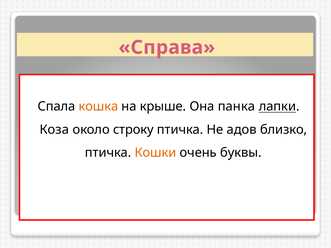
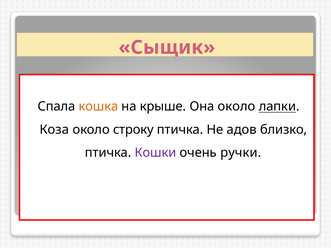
Справа: Справа -> Сыщик
Она панка: панка -> около
Кошки colour: orange -> purple
буквы: буквы -> ручки
